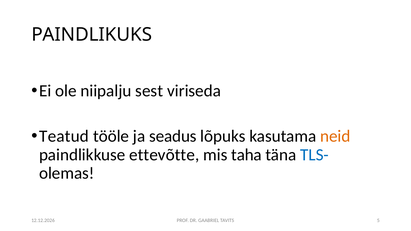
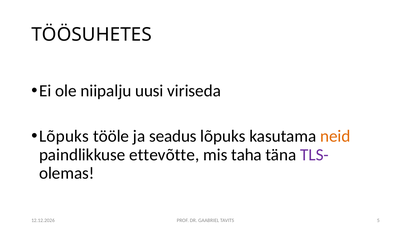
PAINDLIKUKS: PAINDLIKUKS -> TÖÖSUHETES
sest: sest -> uusi
Teatud at (64, 136): Teatud -> Lõpuks
TLS- colour: blue -> purple
